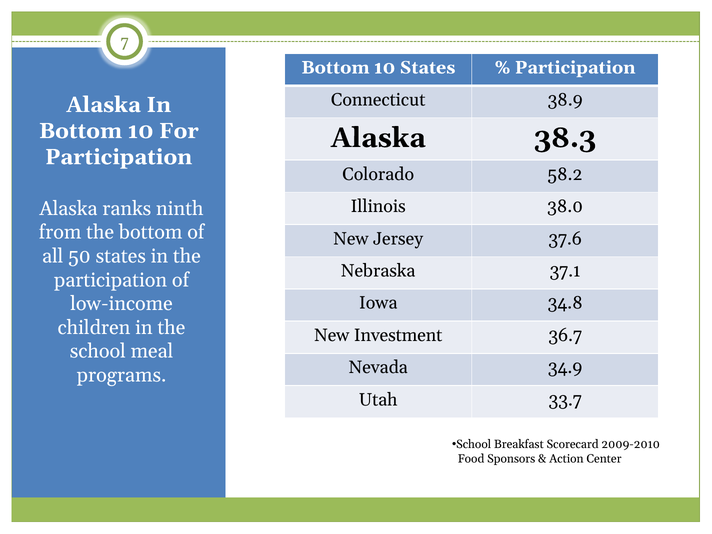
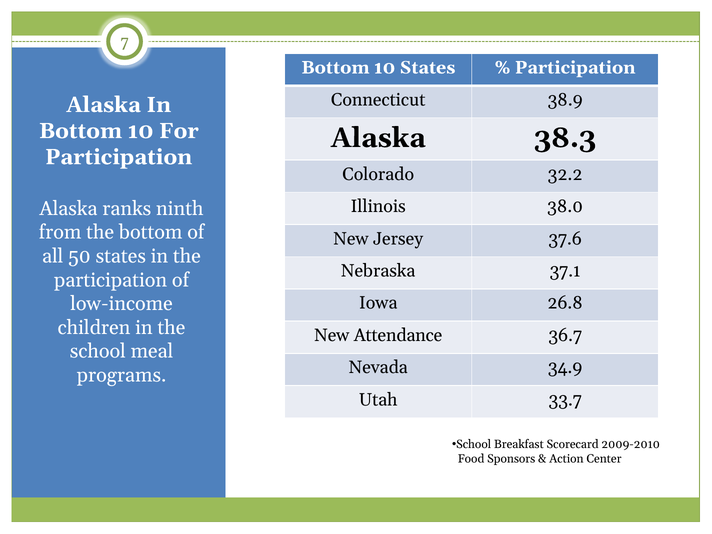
58.2: 58.2 -> 32.2
34.8: 34.8 -> 26.8
Investment: Investment -> Attendance
